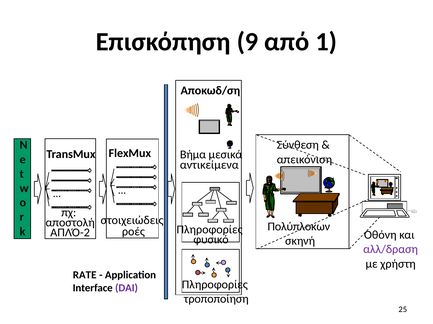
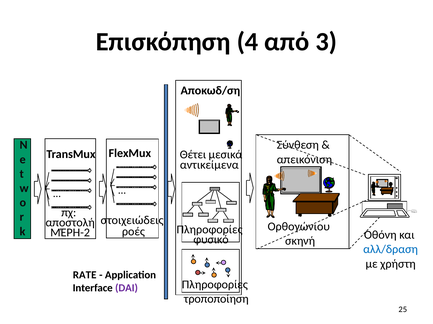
9: 9 -> 4
1: 1 -> 3
Βήμα: Βήμα -> Θέτει
Πολύπλοκων: Πολύπλοκων -> Ορθογώνιου
ΑΠΛΌ-2: ΑΠΛΌ-2 -> ΜΈΡΗ-2
αλλ/δραση colour: purple -> blue
